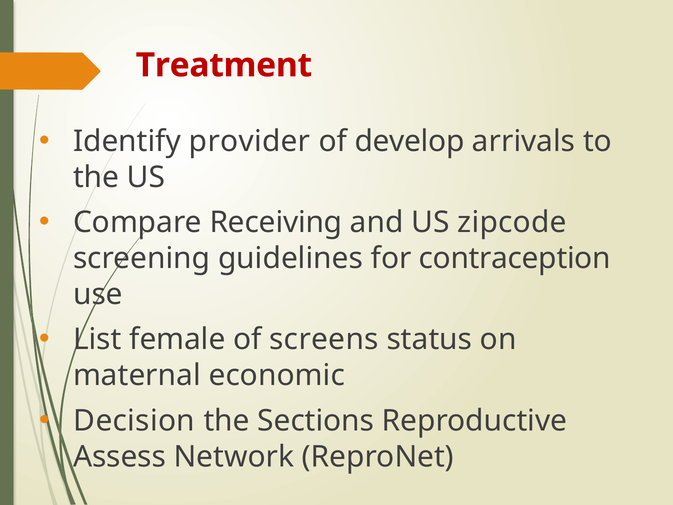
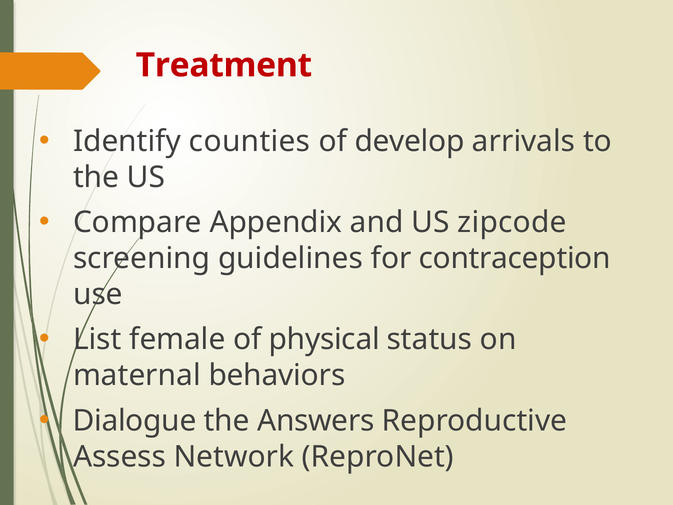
provider: provider -> counties
Receiving: Receiving -> Appendix
screens: screens -> physical
economic: economic -> behaviors
Decision: Decision -> Dialogue
Sections: Sections -> Answers
